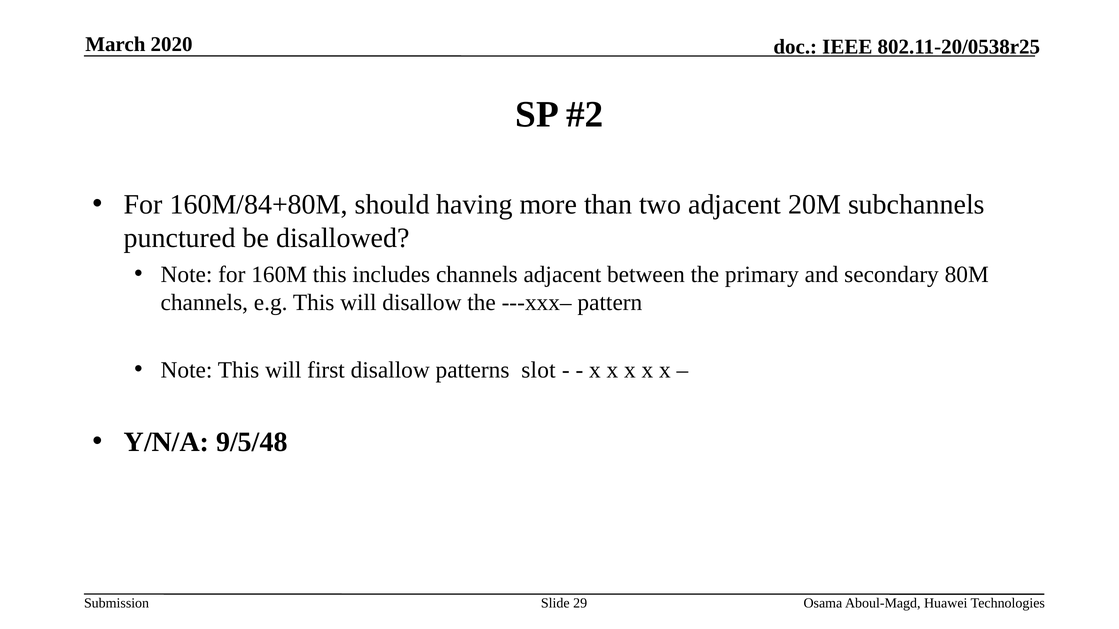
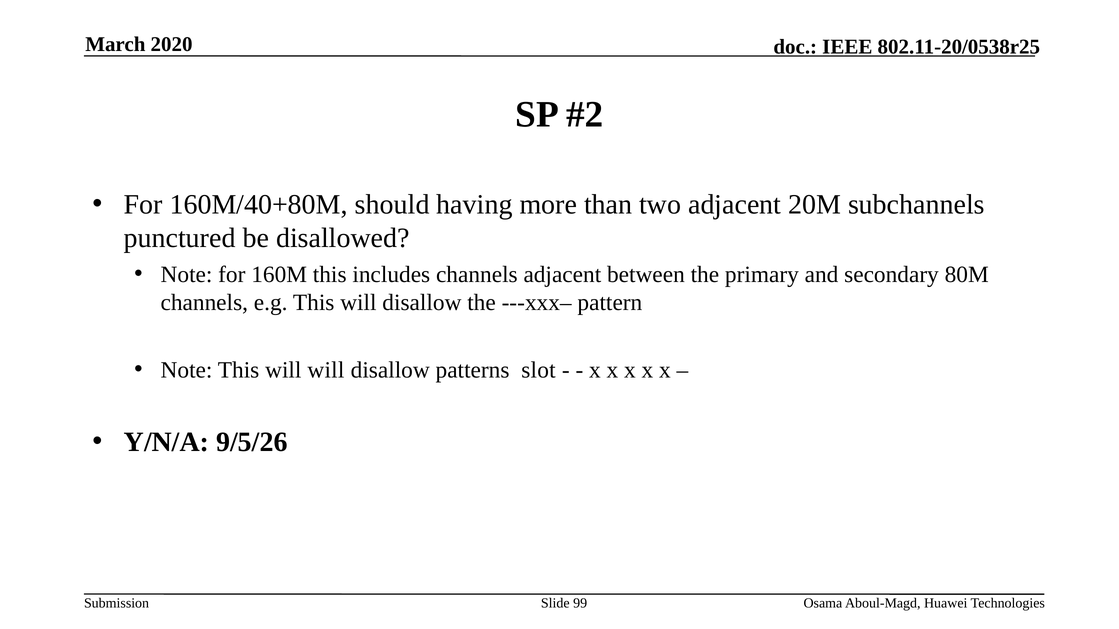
160M/84+80M: 160M/84+80M -> 160M/40+80M
will first: first -> will
9/5/48: 9/5/48 -> 9/5/26
29: 29 -> 99
